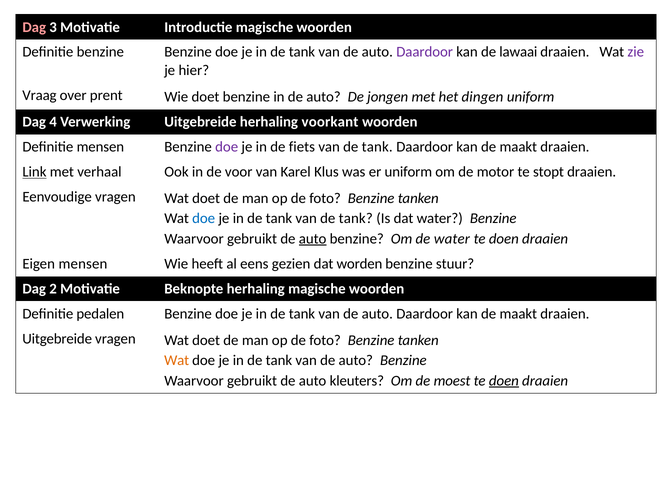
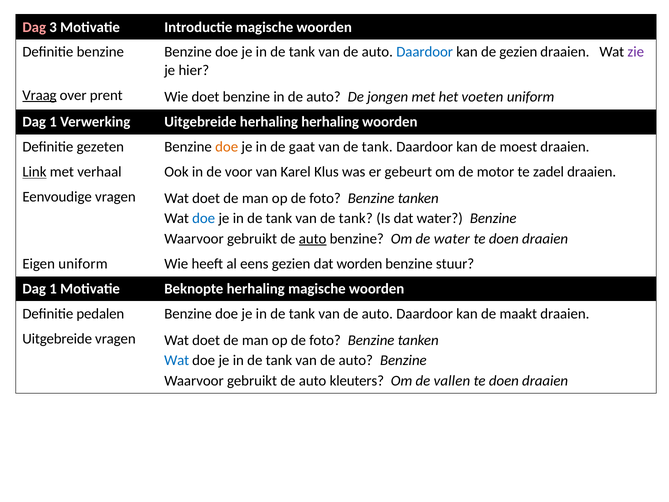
Daardoor at (425, 52) colour: purple -> blue
de lawaai: lawaai -> gezien
Vraag underline: none -> present
dingen: dingen -> voeten
4 at (53, 122): 4 -> 1
herhaling voorkant: voorkant -> herhaling
Definitie mensen: mensen -> gezeten
doe at (227, 147) colour: purple -> orange
fiets: fiets -> gaat
maakt at (518, 147): maakt -> moest
er uniform: uniform -> gebeurt
stopt: stopt -> zadel
Eigen mensen: mensen -> uniform
2 at (53, 289): 2 -> 1
Wat at (177, 360) colour: orange -> blue
moest: moest -> vallen
doen at (504, 381) underline: present -> none
